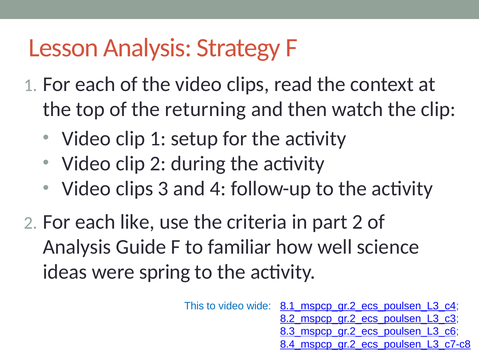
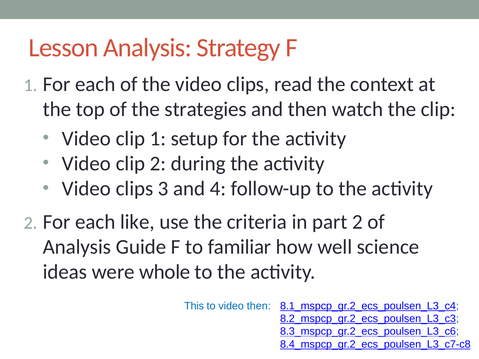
returning: returning -> strategies
spring: spring -> whole
video wide: wide -> then
